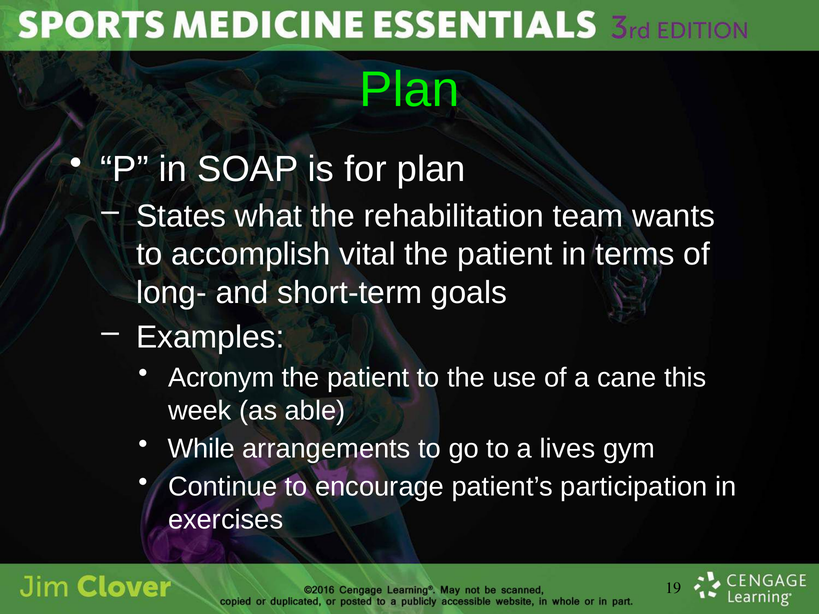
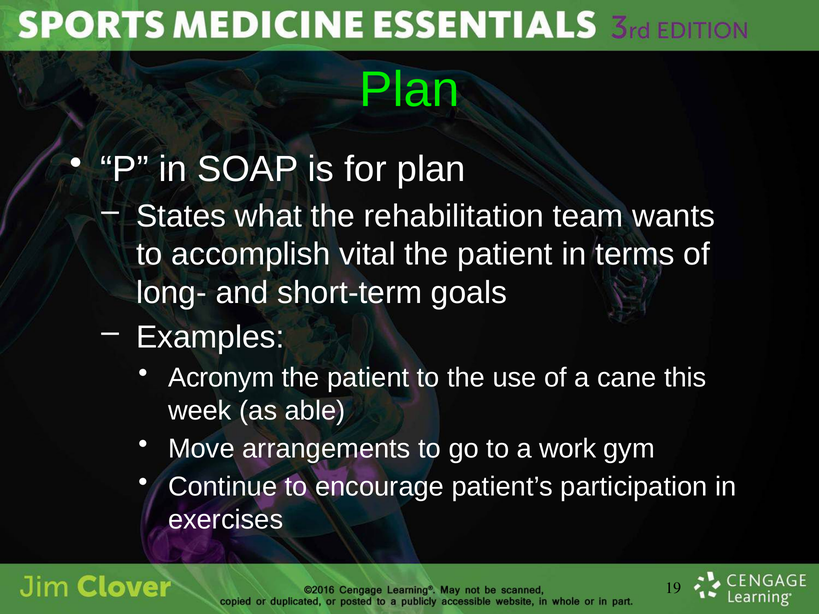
While: While -> Move
lives: lives -> work
